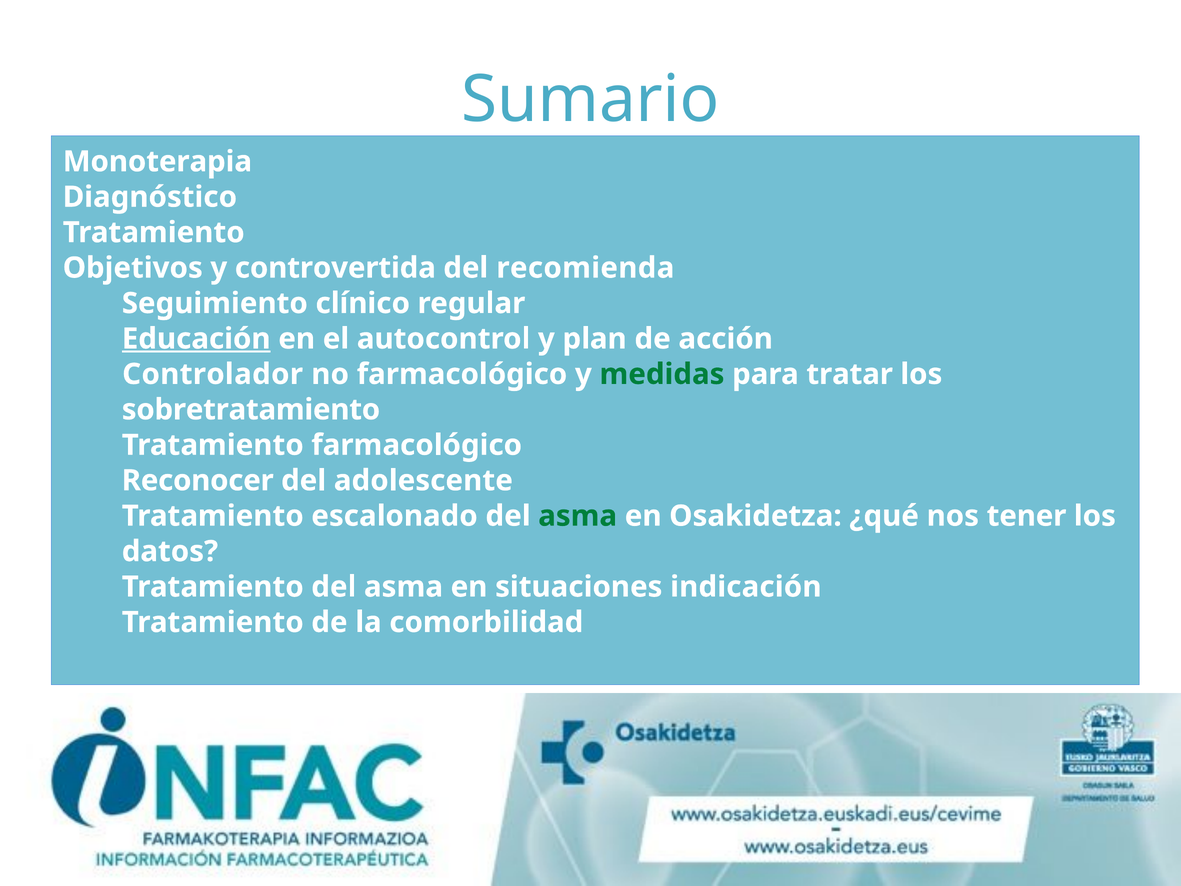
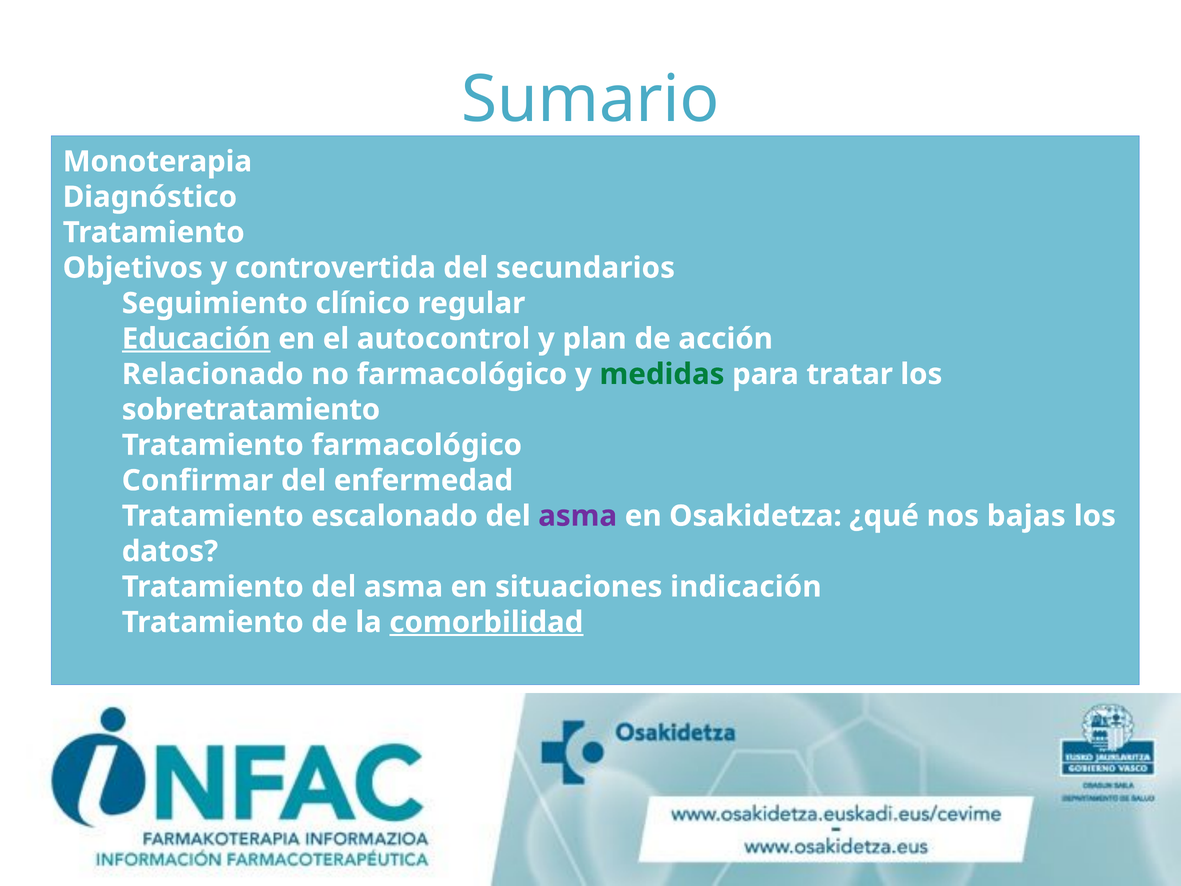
recomienda: recomienda -> secundarios
Controlador: Controlador -> Relacionado
Reconocer: Reconocer -> Confirmar
adolescente: adolescente -> enfermedad
asma at (578, 516) colour: green -> purple
tener: tener -> bajas
comorbilidad underline: none -> present
